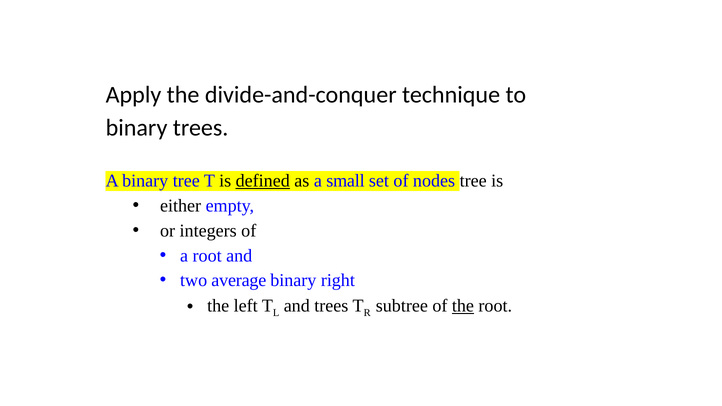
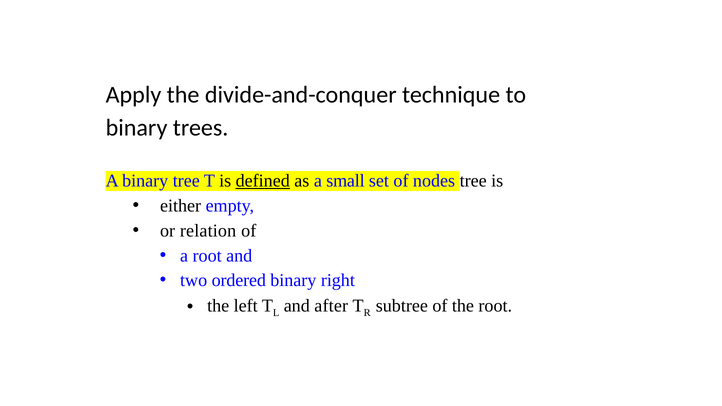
integers: integers -> relation
average: average -> ordered
and trees: trees -> after
the at (463, 306) underline: present -> none
